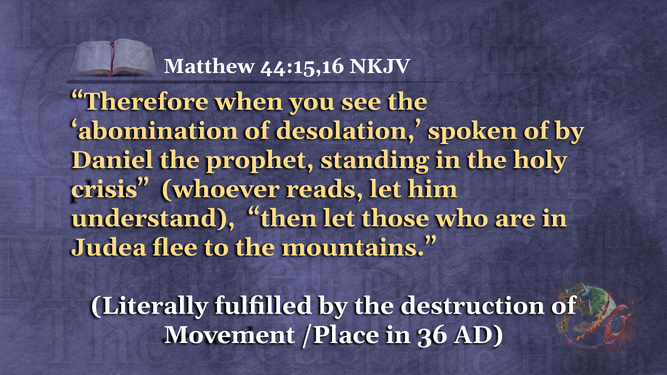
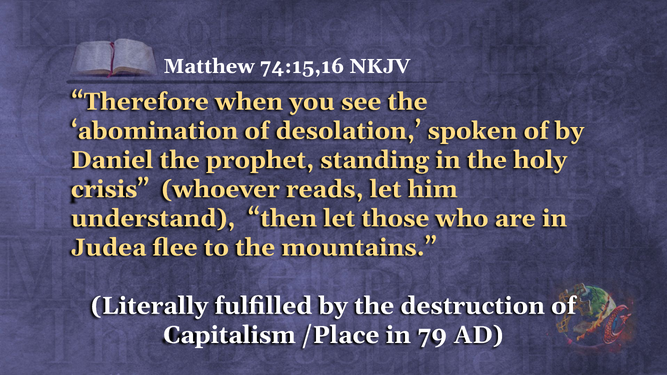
44:15,16: 44:15,16 -> 74:15,16
Movement: Movement -> Capitalism
36: 36 -> 79
